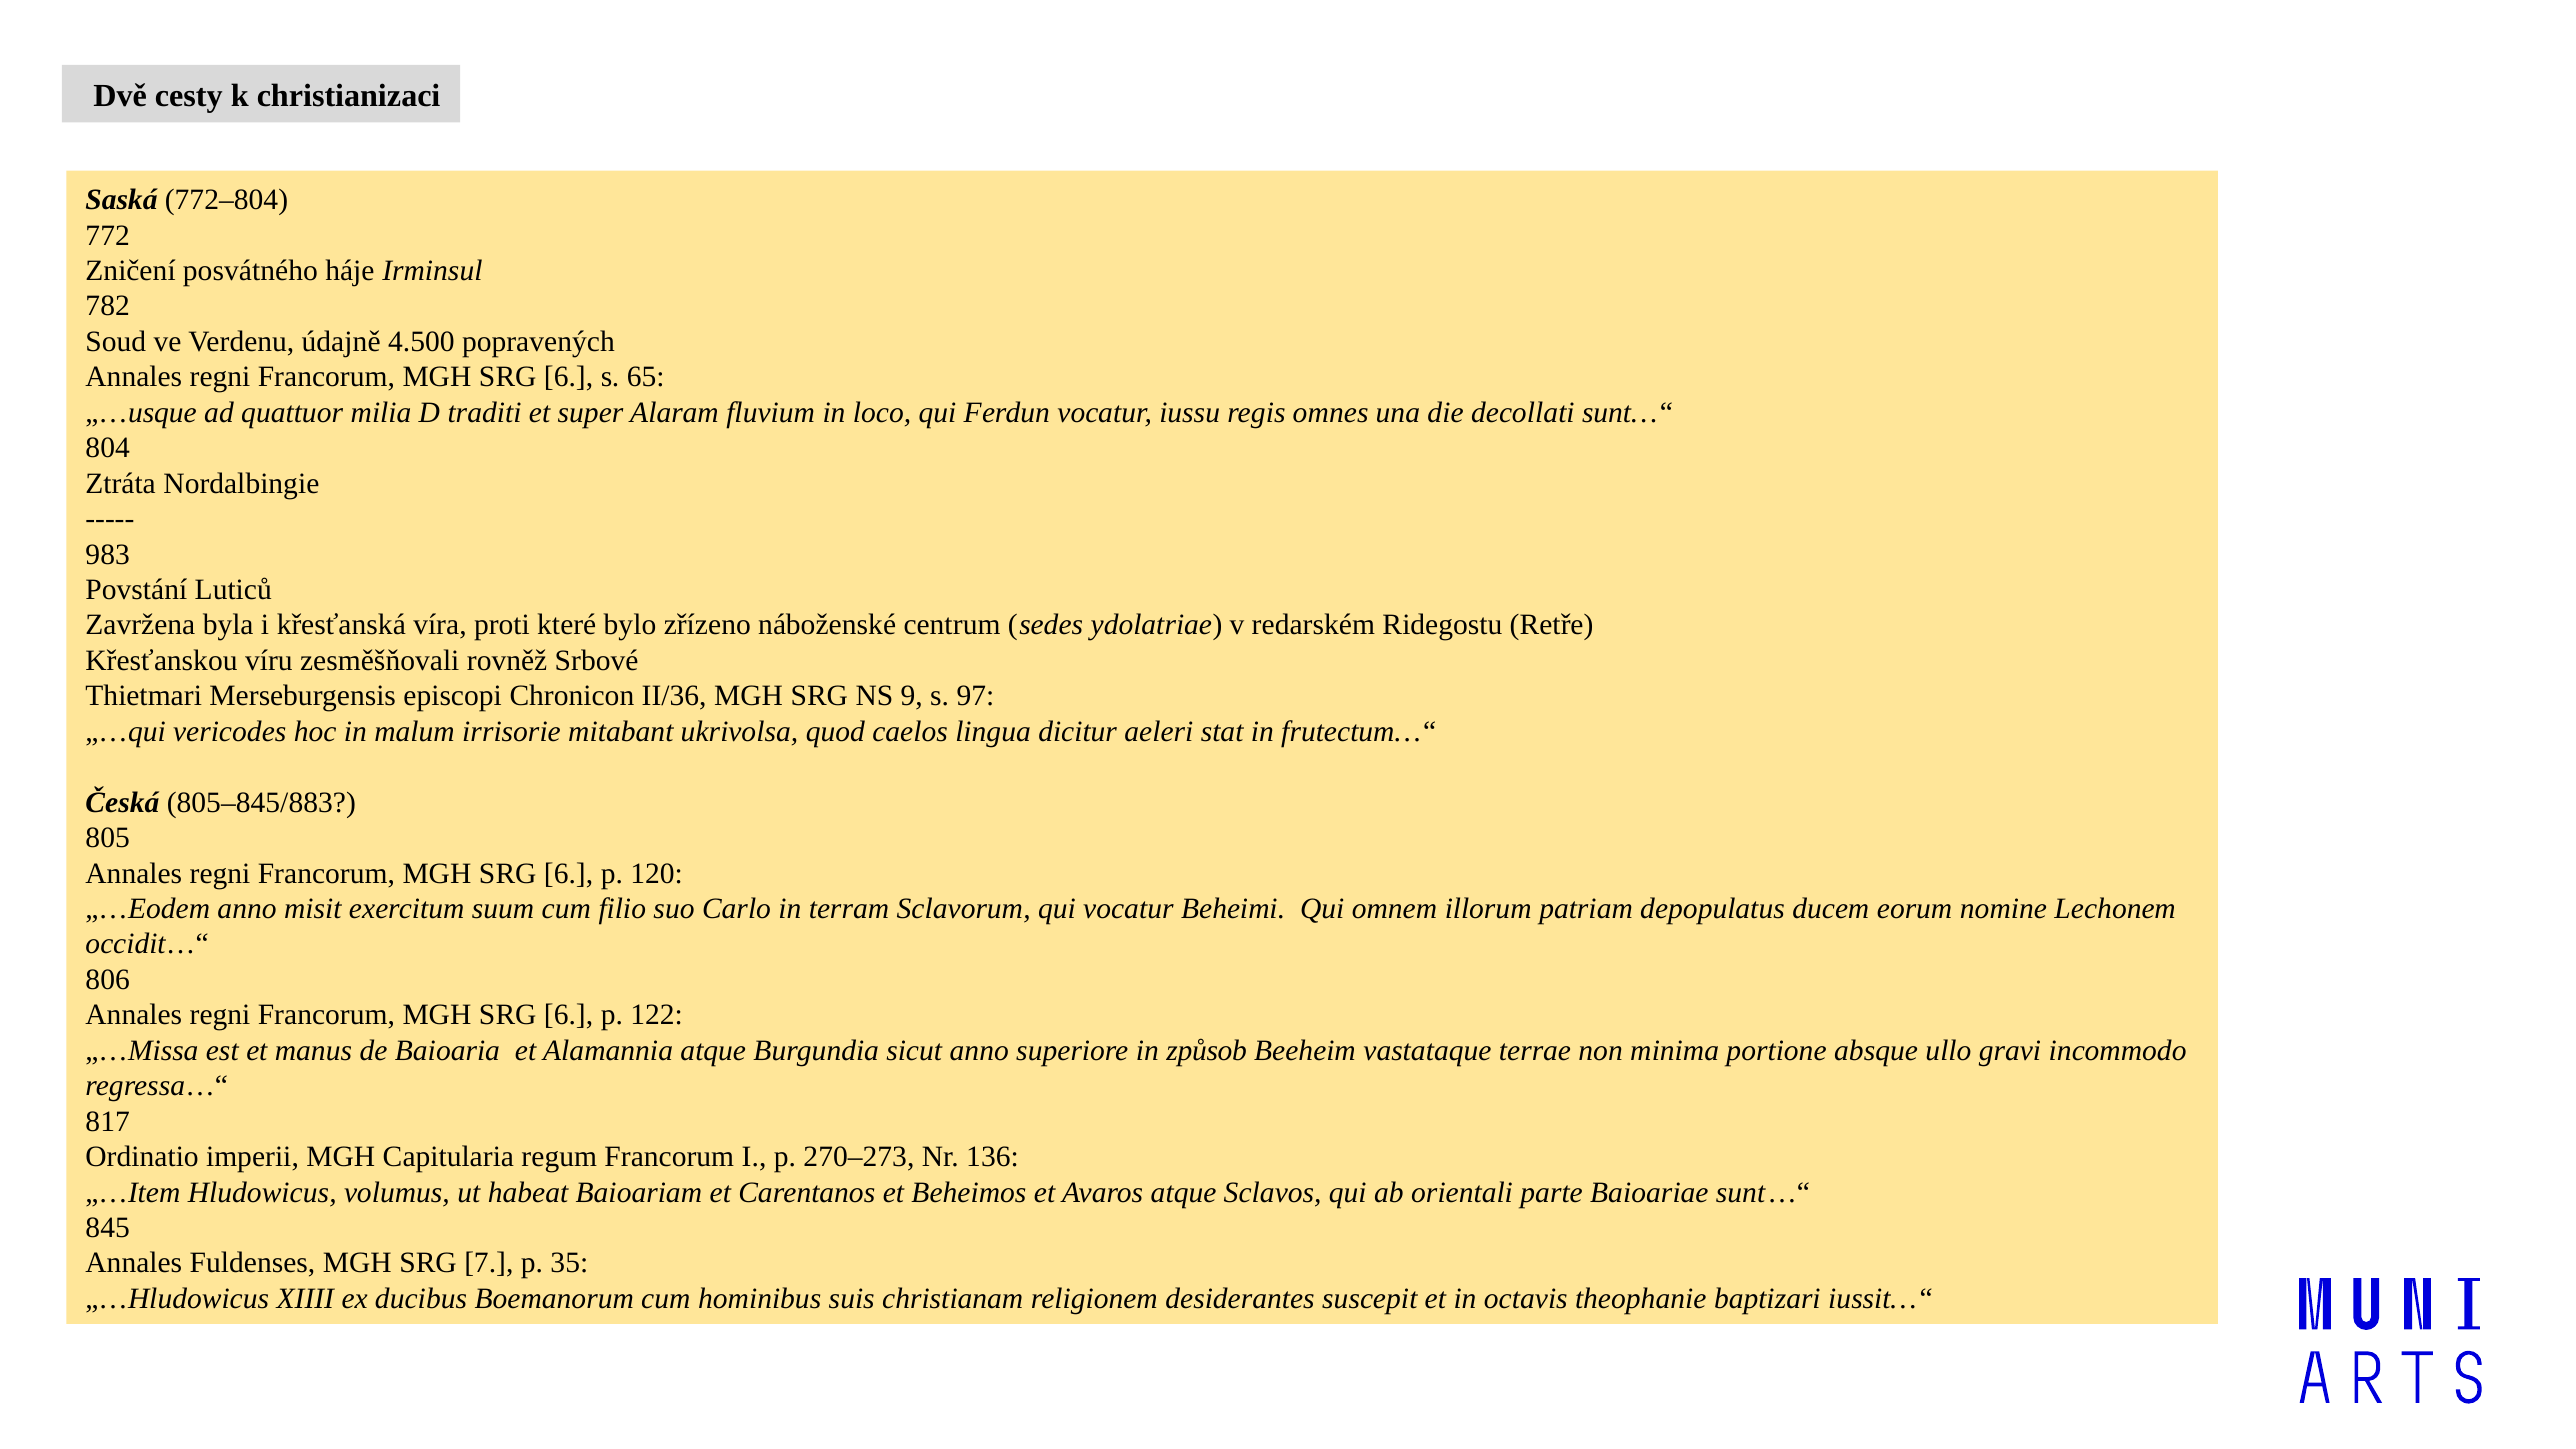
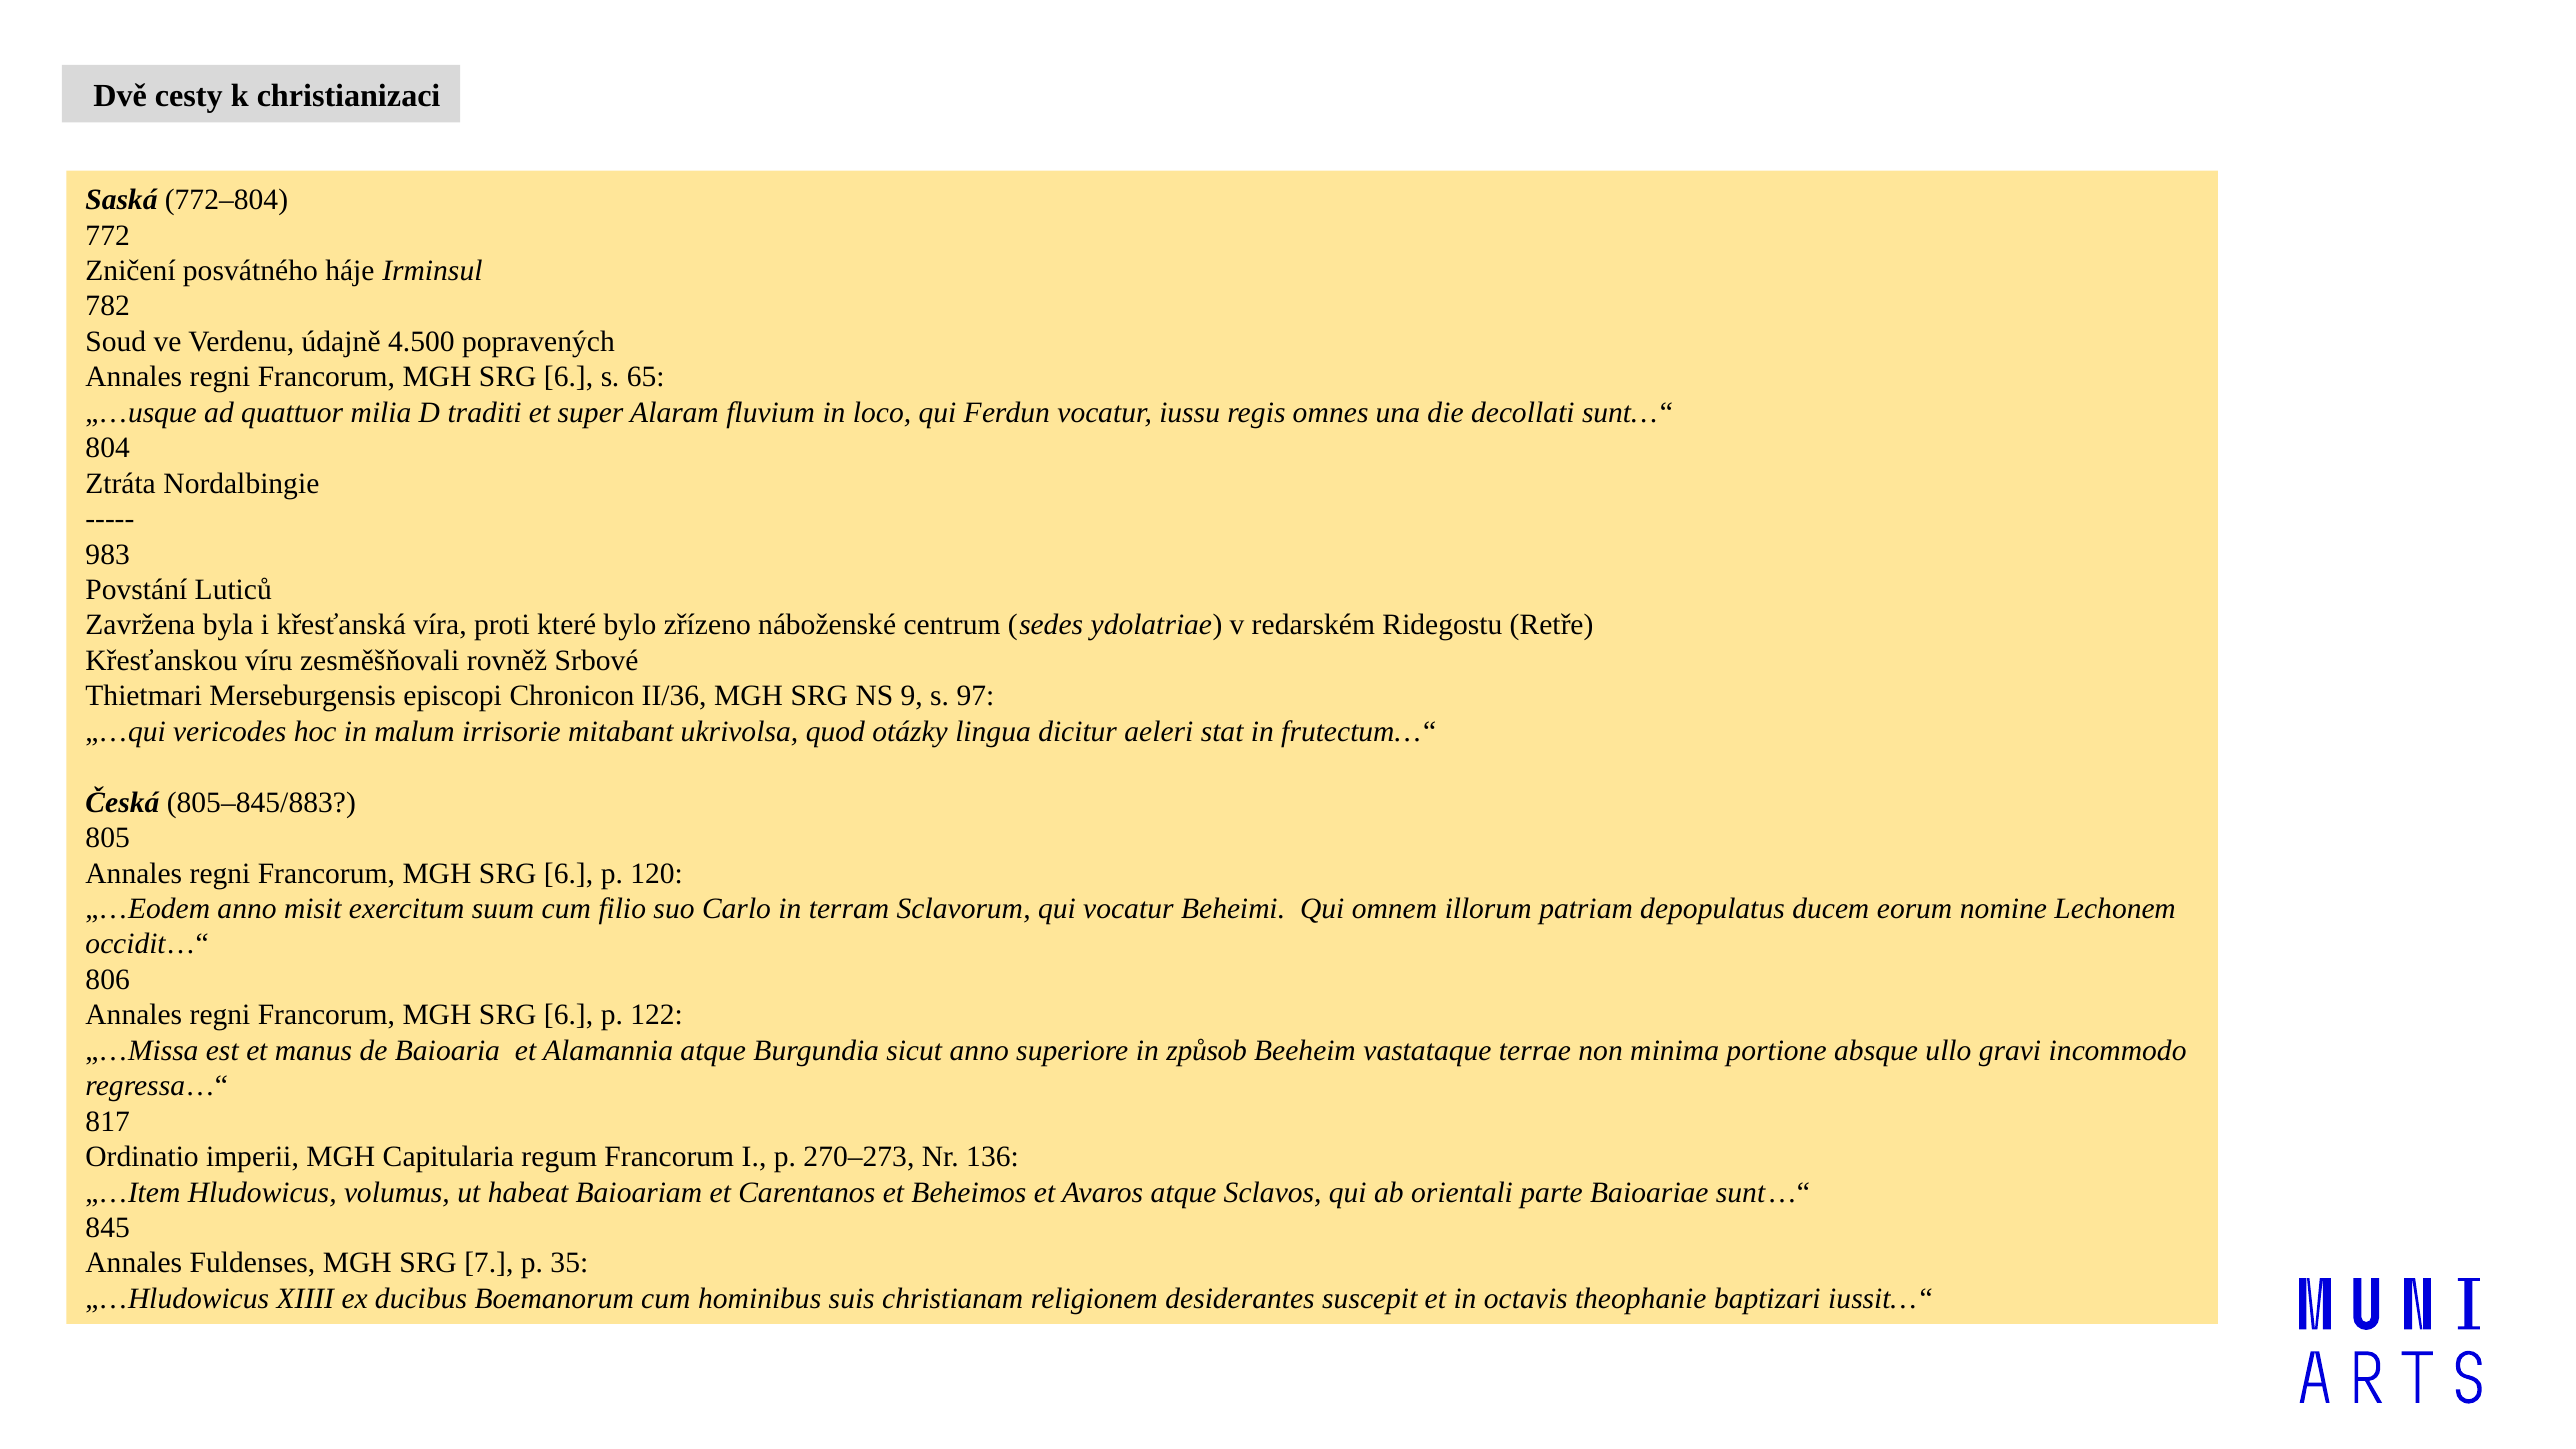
caelos: caelos -> otázky
